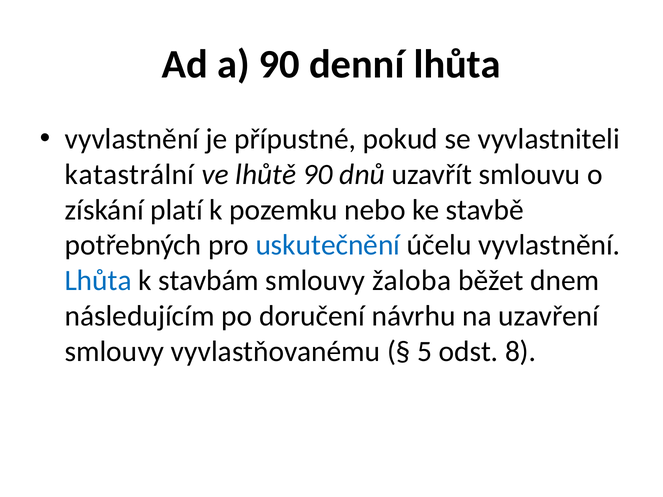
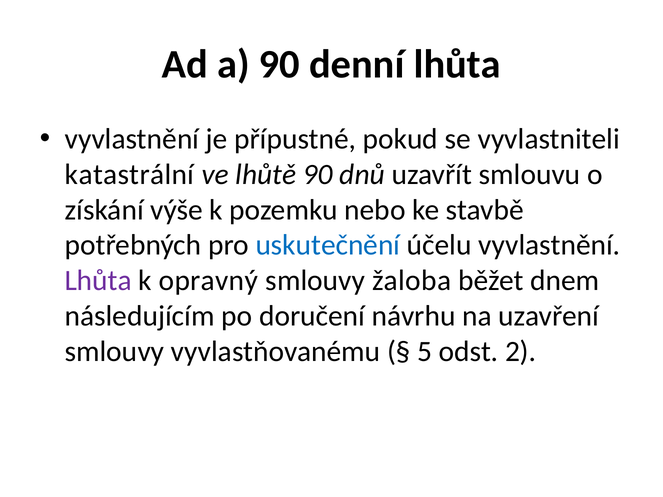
platí: platí -> výše
Lhůta at (98, 281) colour: blue -> purple
stavbám: stavbám -> opravný
8: 8 -> 2
